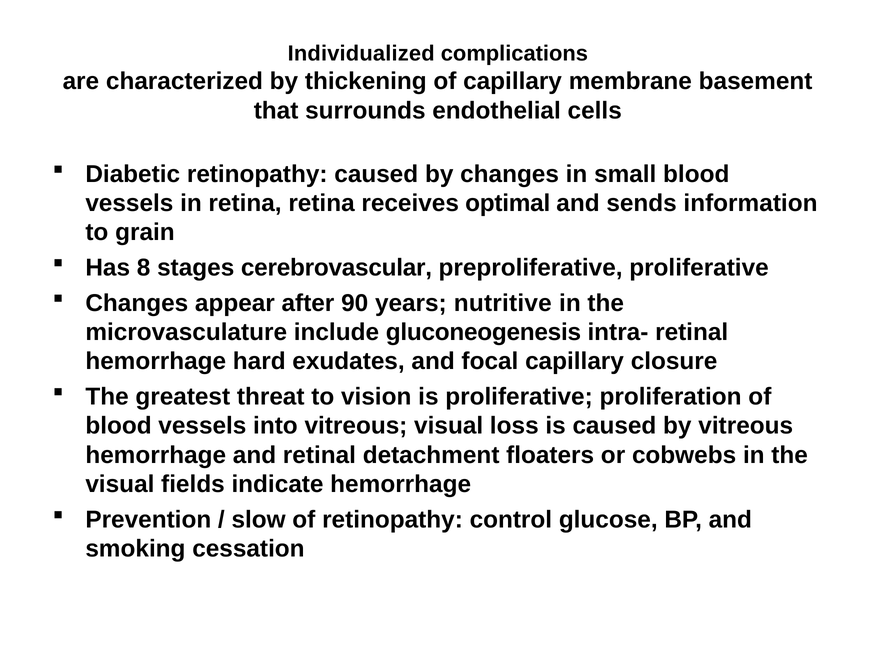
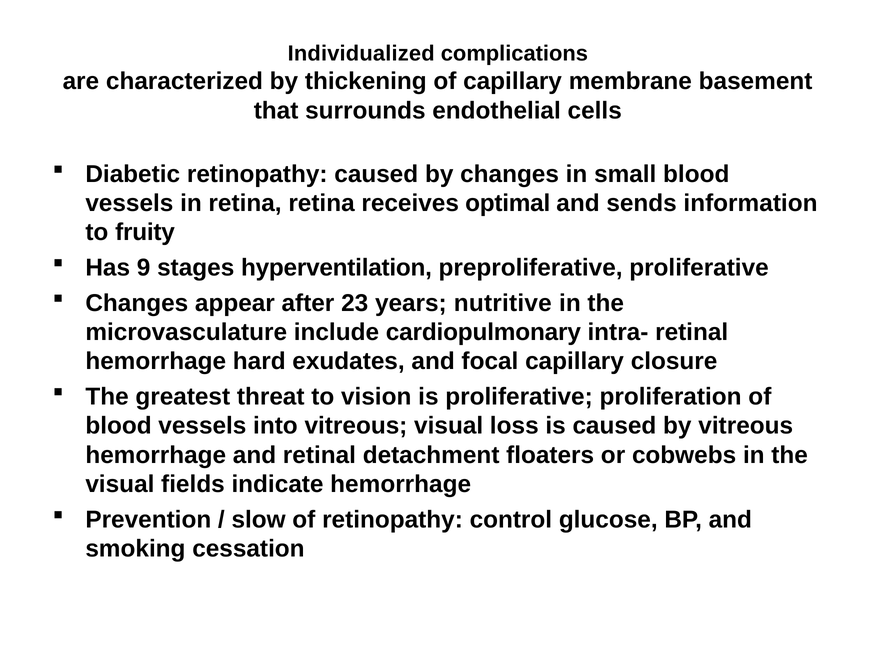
grain: grain -> fruity
8: 8 -> 9
cerebrovascular: cerebrovascular -> hyperventilation
90: 90 -> 23
gluconeogenesis: gluconeogenesis -> cardiopulmonary
